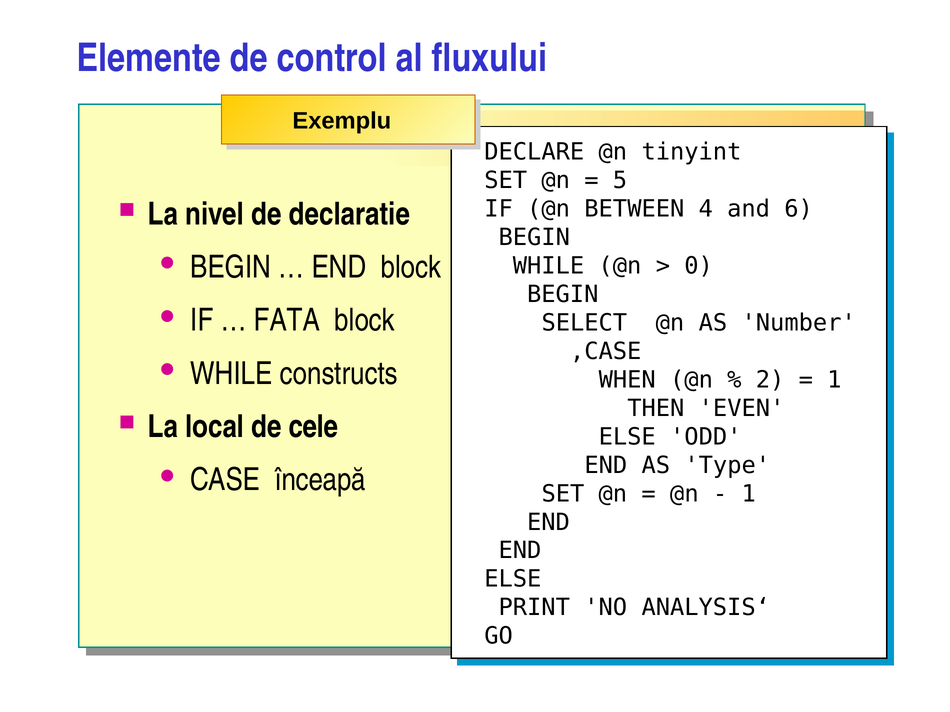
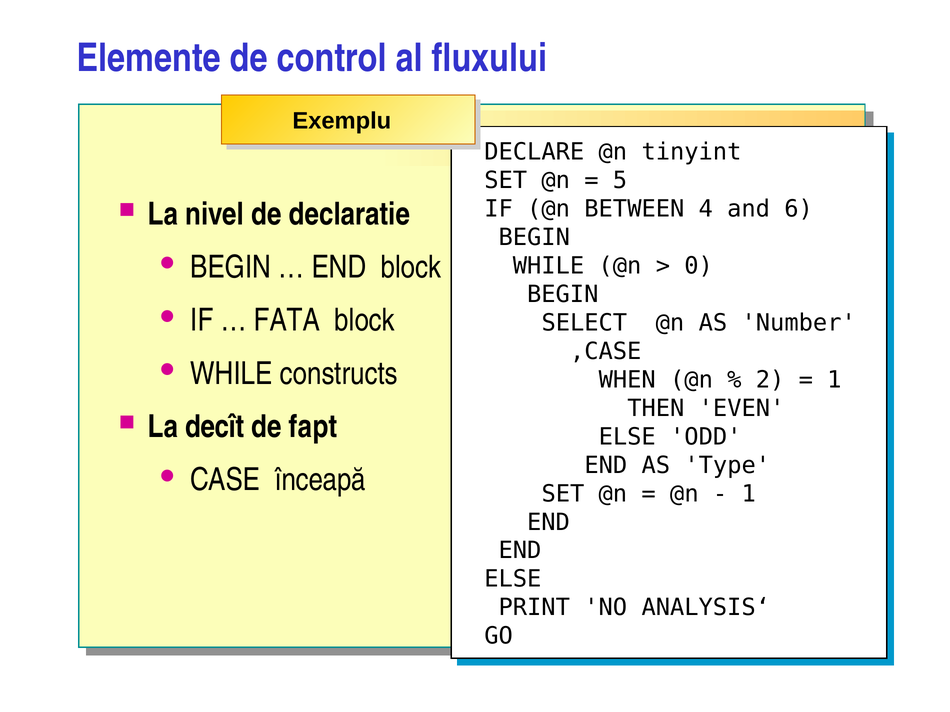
local: local -> decît
cele: cele -> fapt
